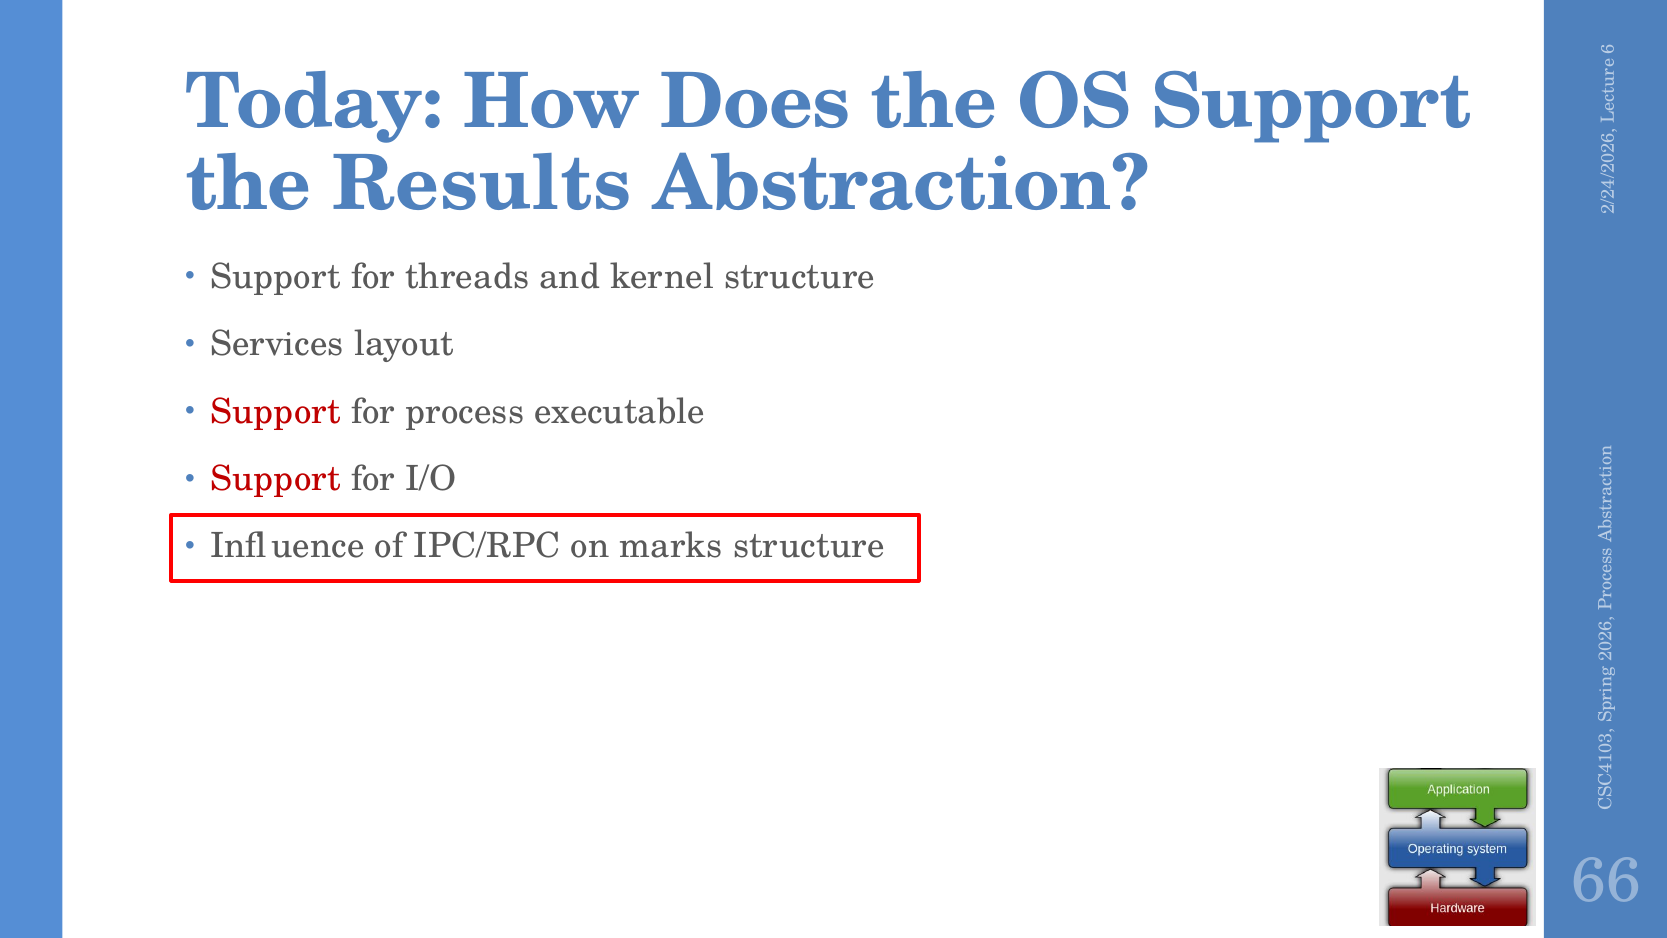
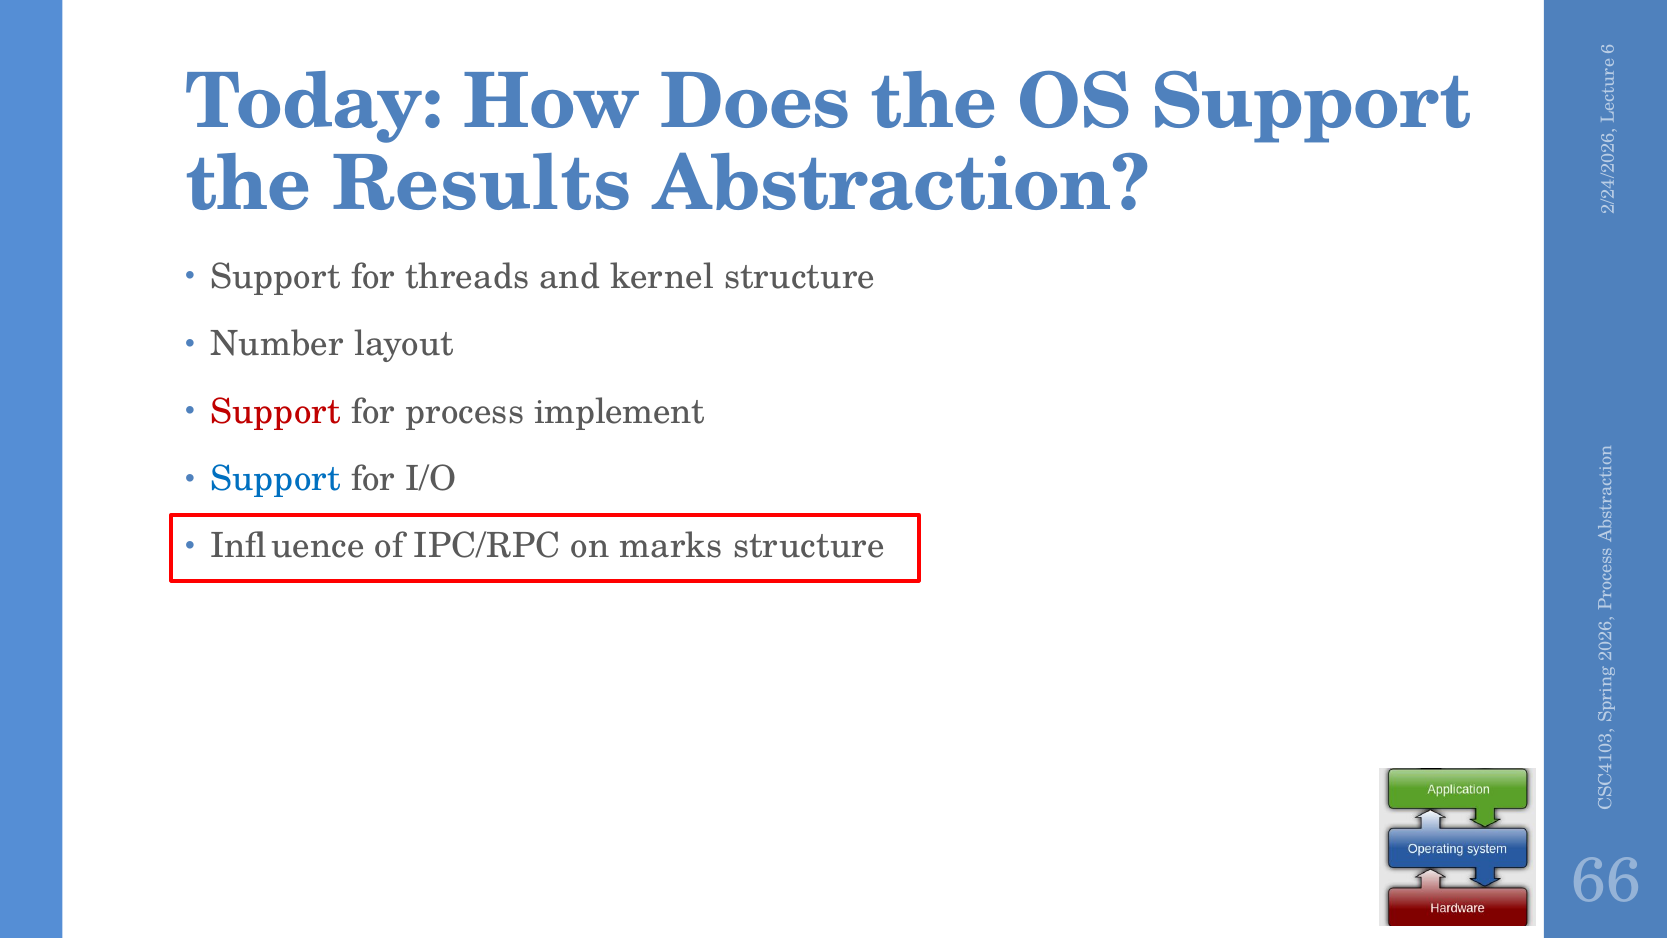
Services: Services -> Number
executable: executable -> implement
Support at (275, 479) colour: red -> blue
